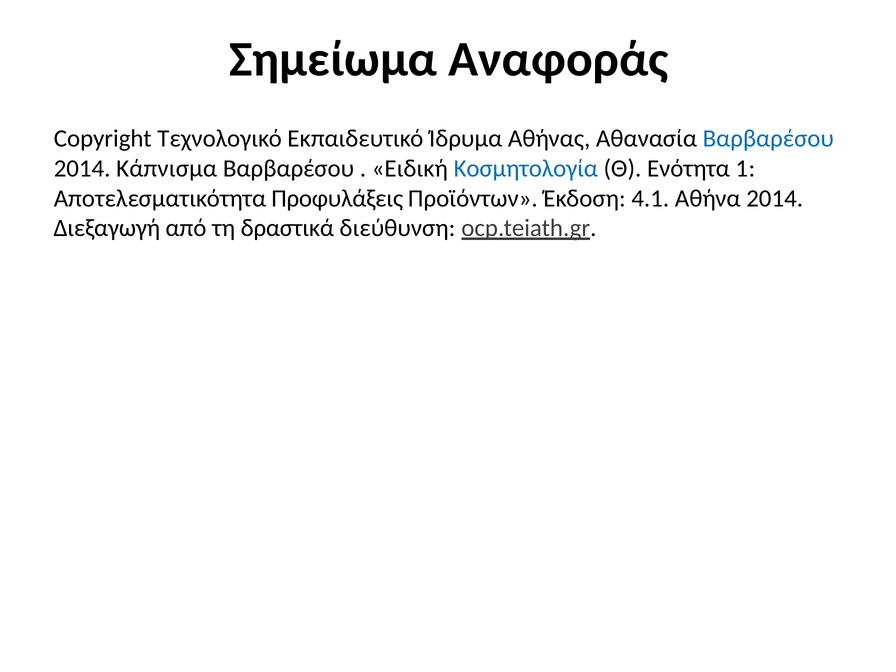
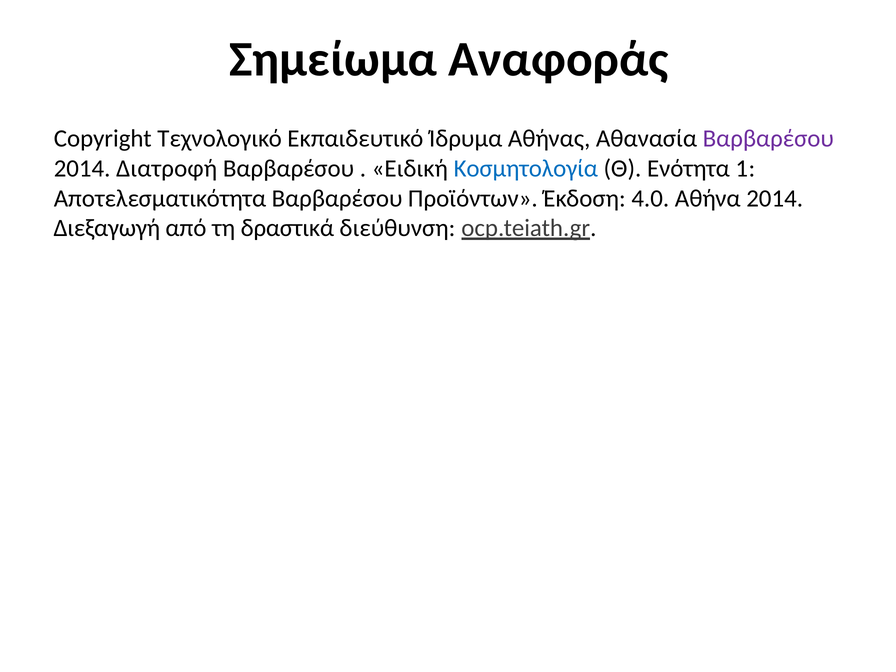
Βαρβαρέσου at (768, 138) colour: blue -> purple
Κάπνισμα: Κάπνισμα -> Διατροφή
Αποτελεσματικότητα Προφυλάξεις: Προφυλάξεις -> Βαρβαρέσου
4.1: 4.1 -> 4.0
